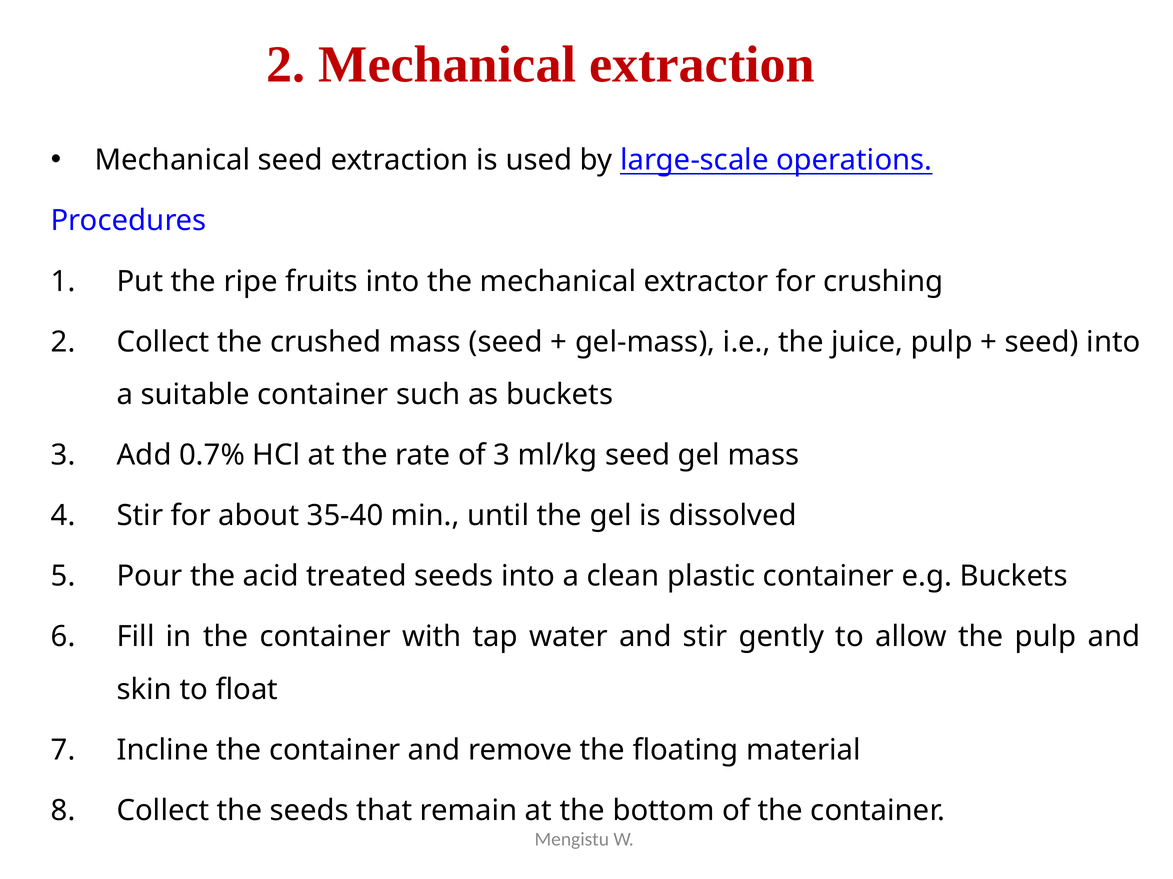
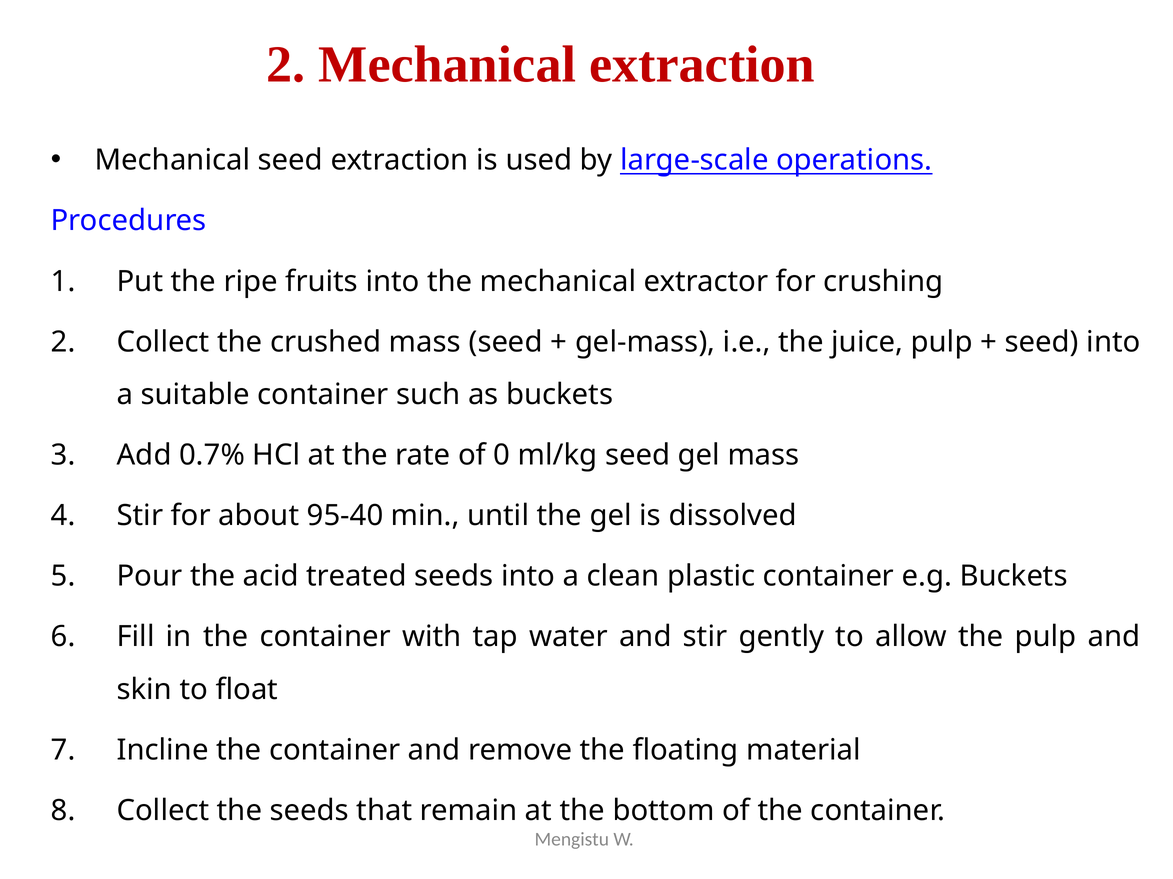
of 3: 3 -> 0
35-40: 35-40 -> 95-40
